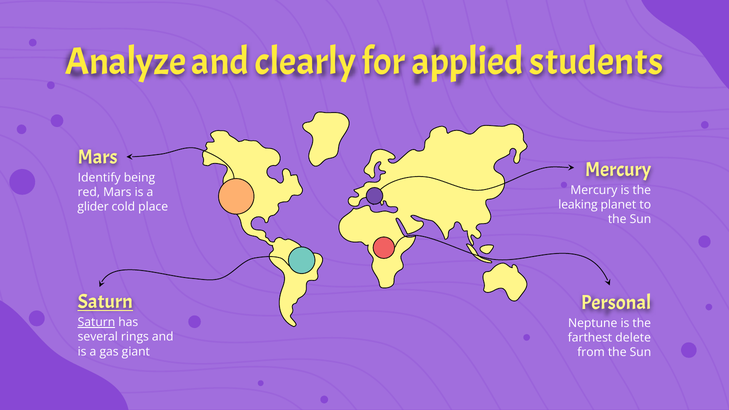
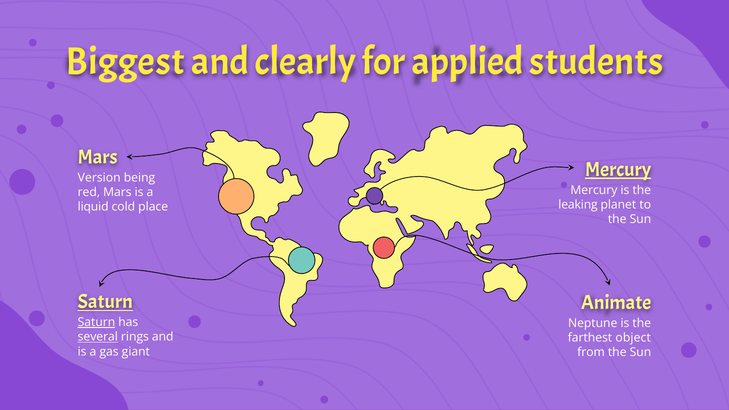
Analyze: Analyze -> Biggest
Mercury at (618, 170) underline: none -> present
Identify: Identify -> Version
glider: glider -> liquid
Personal: Personal -> Animate
several underline: none -> present
delete: delete -> object
